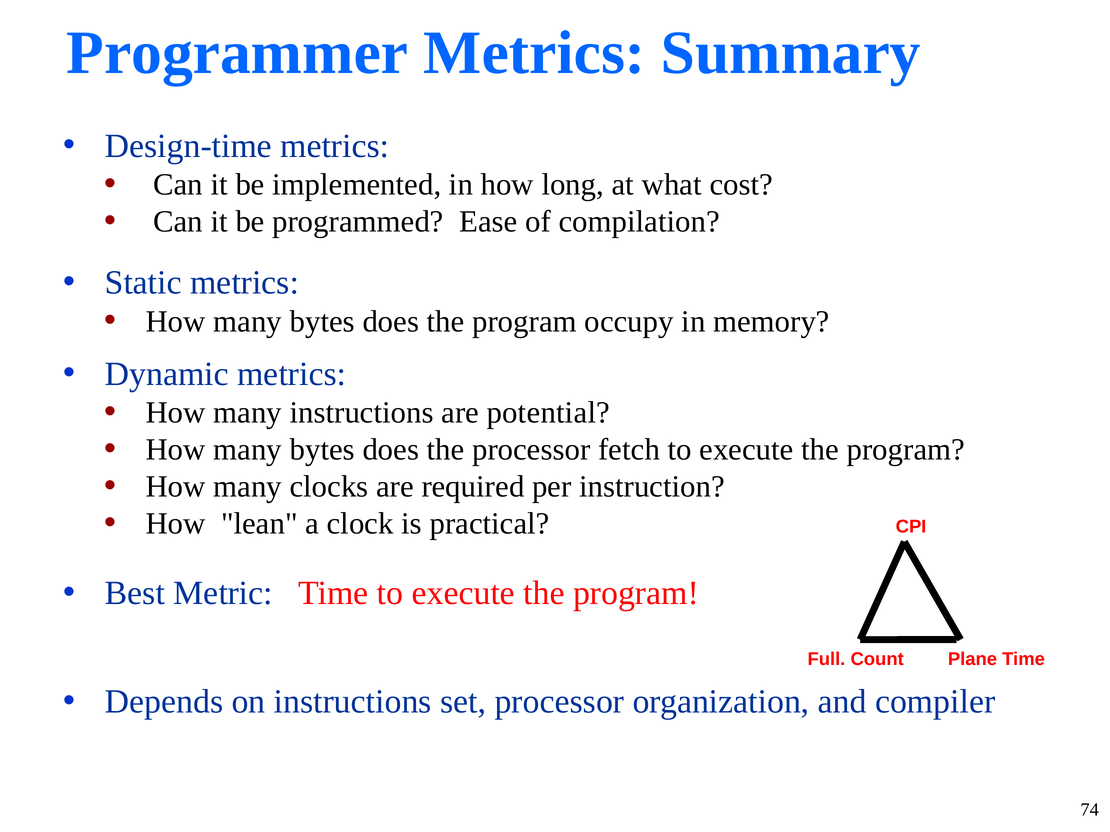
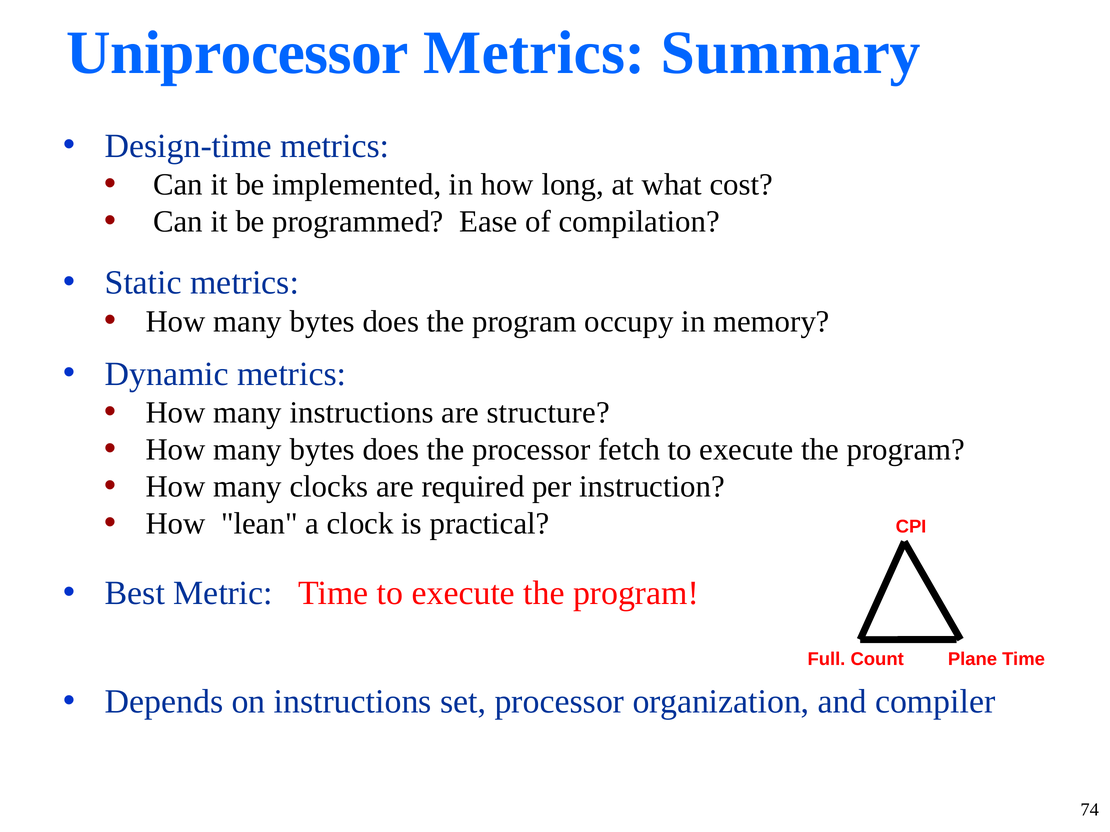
Programmer: Programmer -> Uniprocessor
potential: potential -> structure
